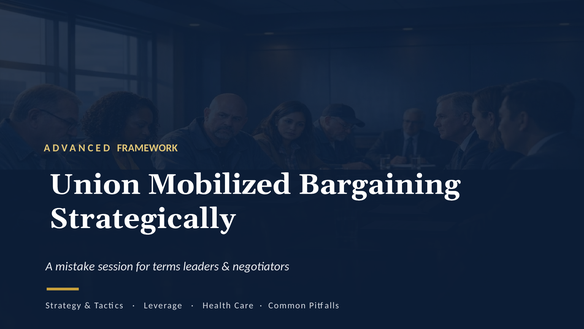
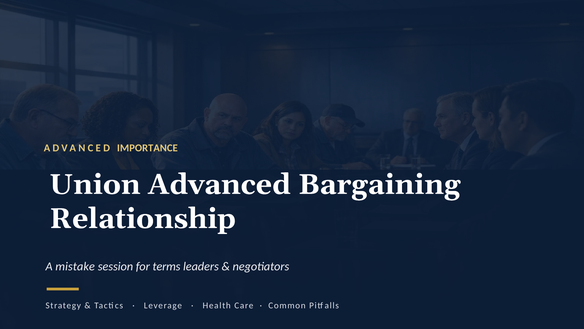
FRAMEWORK: FRAMEWORK -> IMPORTANCE
Union Mobilized: Mobilized -> Advanced
Strategically: Strategically -> Relationship
